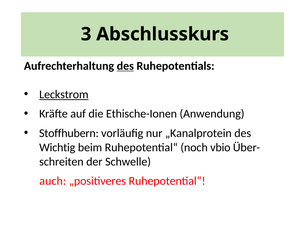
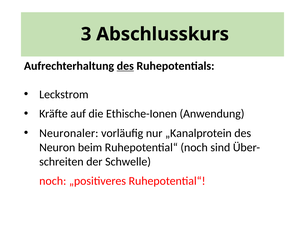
Leckstrom underline: present -> none
Stoffhubern: Stoffhubern -> Neuronaler
Wichtig: Wichtig -> Neuron
vbio: vbio -> sind
auch at (53, 181): auch -> noch
